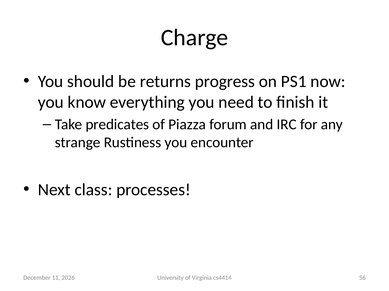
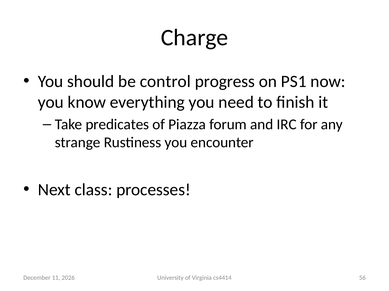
returns: returns -> control
